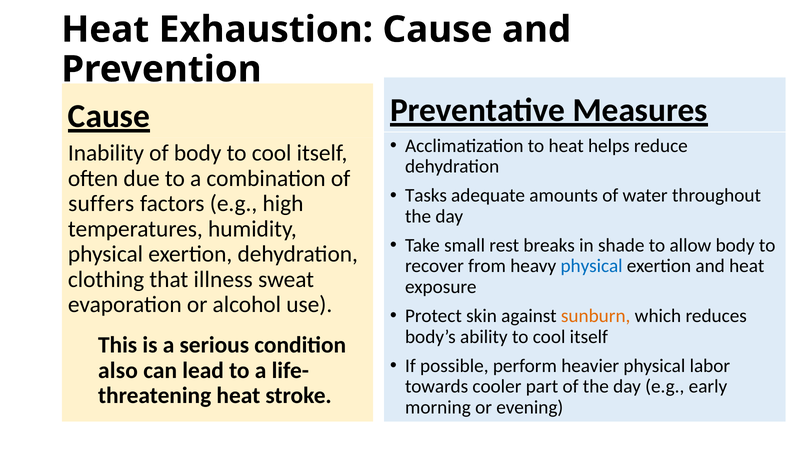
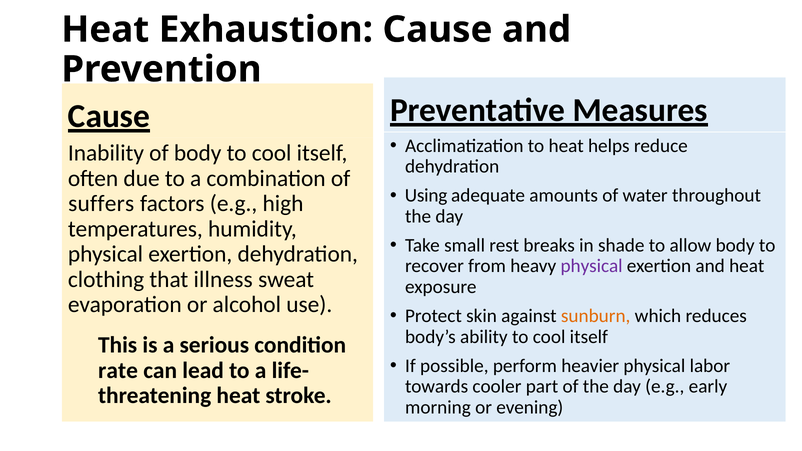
Tasks: Tasks -> Using
physical at (592, 266) colour: blue -> purple
also: also -> rate
